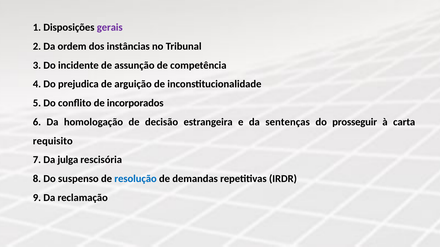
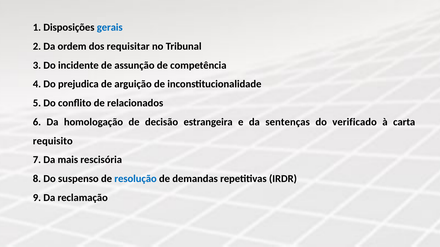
gerais colour: purple -> blue
instâncias: instâncias -> requisitar
incorporados: incorporados -> relacionados
prosseguir: prosseguir -> verificado
julga: julga -> mais
